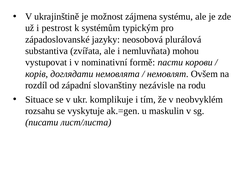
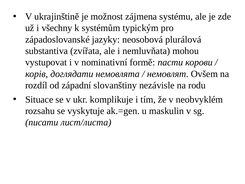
pestrost: pestrost -> všechny
